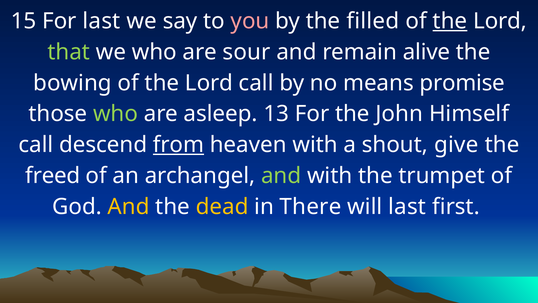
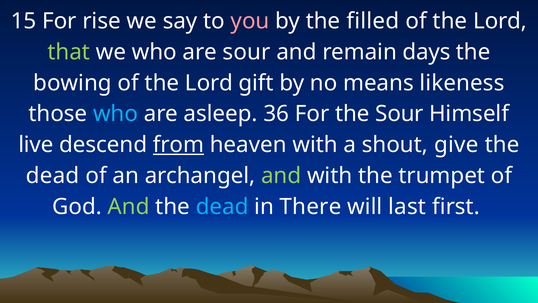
For last: last -> rise
the at (450, 21) underline: present -> none
alive: alive -> days
Lord call: call -> gift
promise: promise -> likeness
who at (116, 114) colour: light green -> light blue
13: 13 -> 36
the John: John -> Sour
call at (36, 145): call -> live
freed at (53, 176): freed -> dead
And at (129, 206) colour: yellow -> light green
dead at (222, 206) colour: yellow -> light blue
